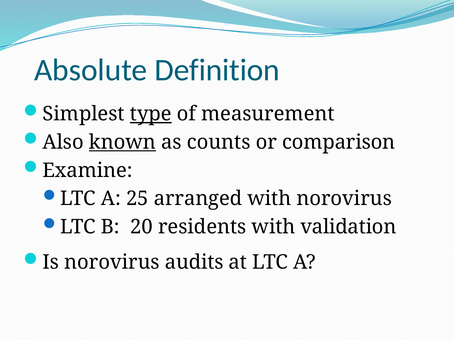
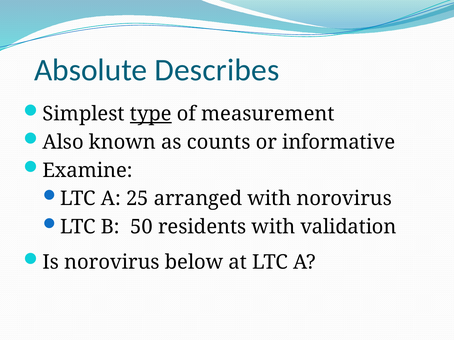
Definition: Definition -> Describes
known underline: present -> none
comparison: comparison -> informative
20: 20 -> 50
audits: audits -> below
